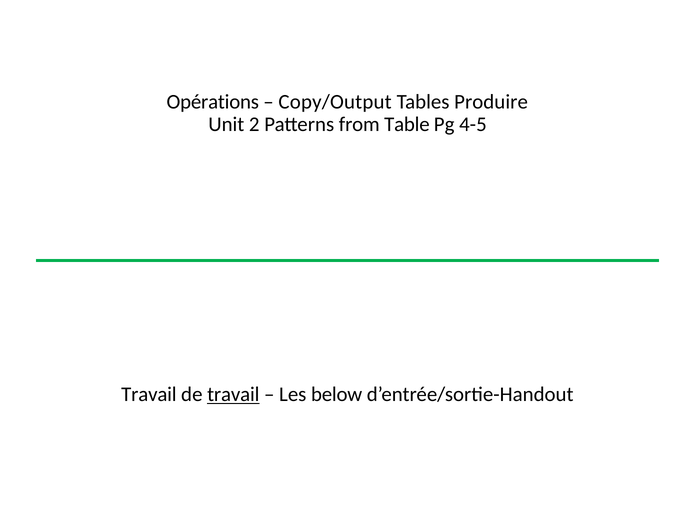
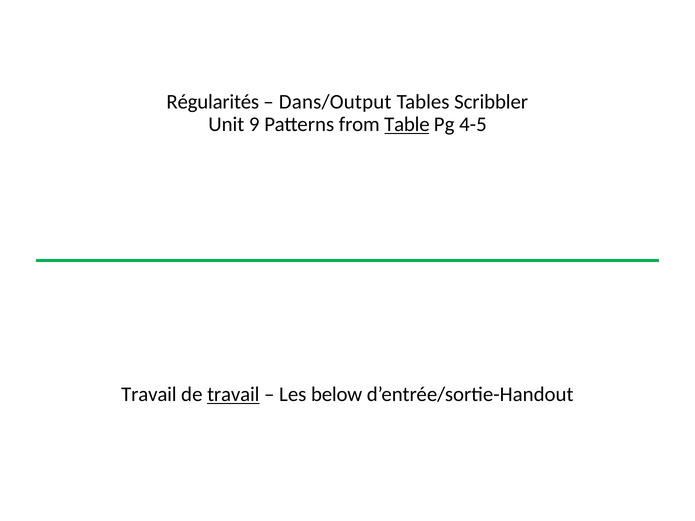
Opérations: Opérations -> Régularités
Copy/Output: Copy/Output -> Dans/Output
Produire: Produire -> Scribbler
2: 2 -> 9
Table underline: none -> present
